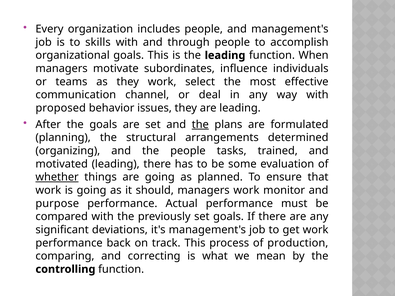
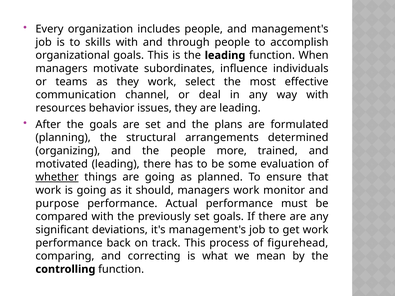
proposed: proposed -> resources
the at (200, 125) underline: present -> none
tasks: tasks -> more
production: production -> figurehead
